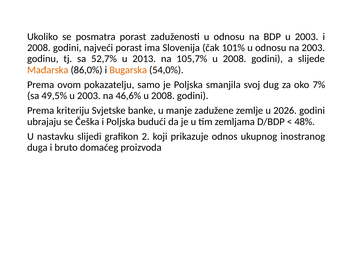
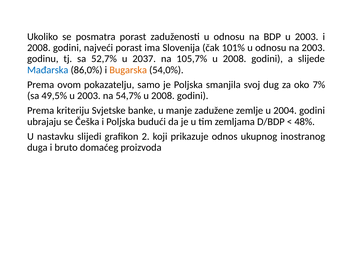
2013: 2013 -> 2037
Mađarska colour: orange -> blue
46,6%: 46,6% -> 54,7%
2026: 2026 -> 2004
